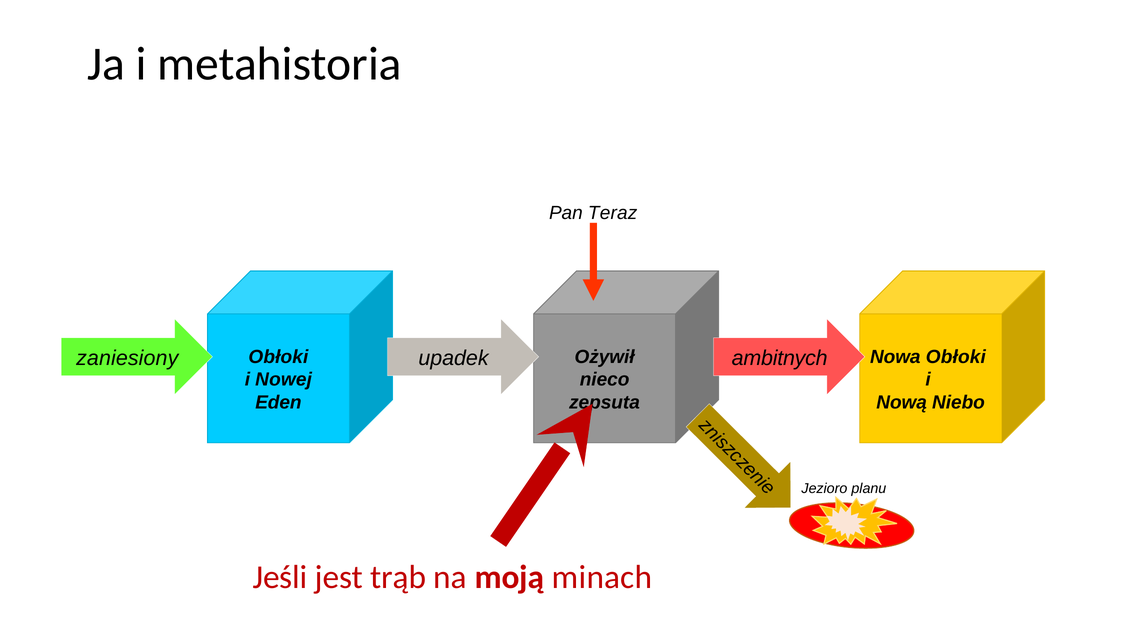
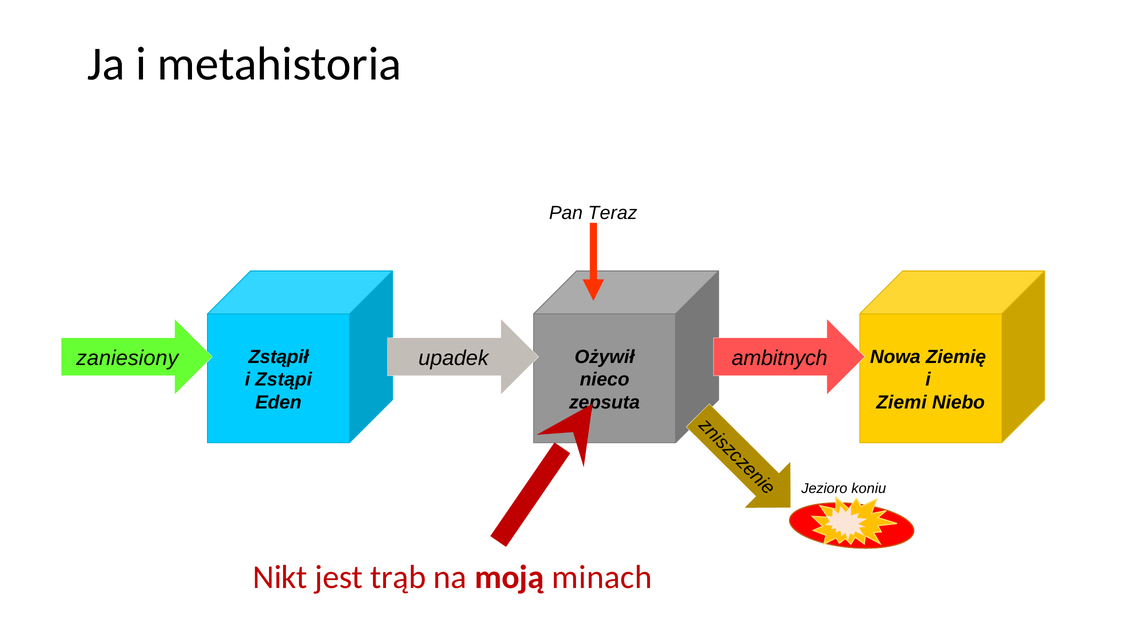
Obłoki at (278, 357): Obłoki -> Zstąpił
Nowa Obłoki: Obłoki -> Ziemię
Nowej: Nowej -> Zstąpi
Nową: Nową -> Ziemi
planu: planu -> koniu
Jeśli: Jeśli -> Nikt
